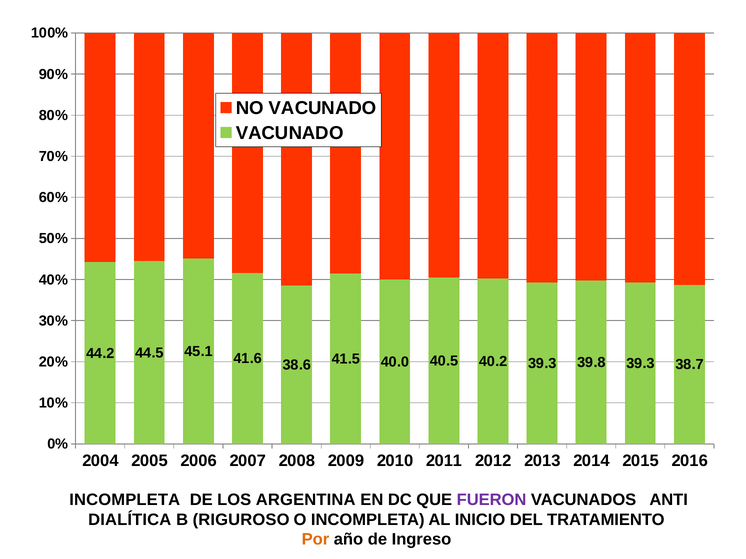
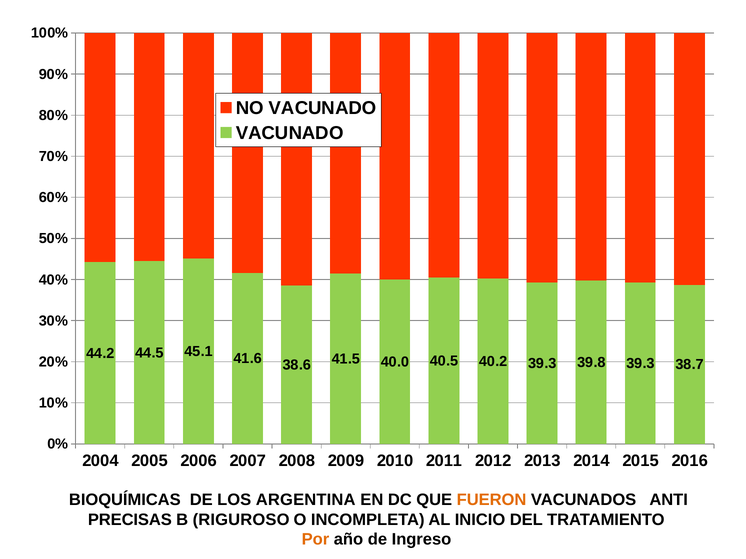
INCOMPLETA at (125, 500): INCOMPLETA -> BIOQUÍMICAS
FUERON colour: purple -> orange
DIALÍTICA: DIALÍTICA -> PRECISAS
